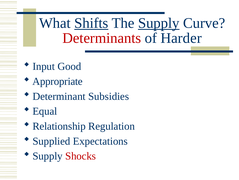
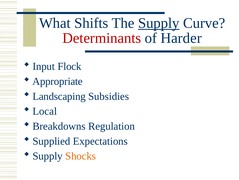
Shifts underline: present -> none
Good: Good -> Flock
Determinant: Determinant -> Landscaping
Equal: Equal -> Local
Relationship: Relationship -> Breakdowns
Shocks colour: red -> orange
